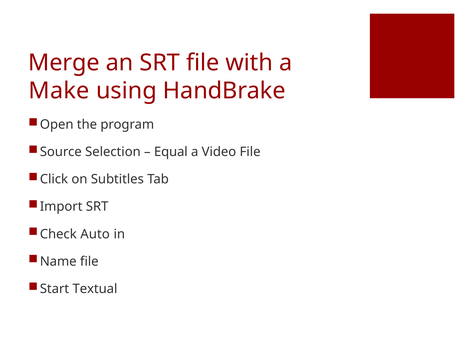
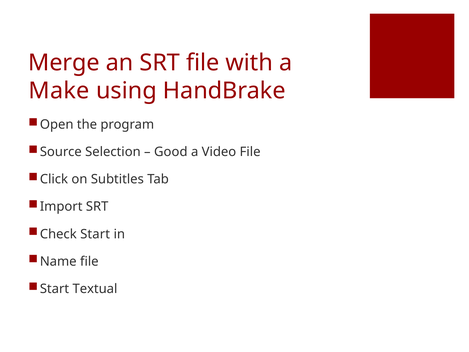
Equal: Equal -> Good
Check Auto: Auto -> Start
